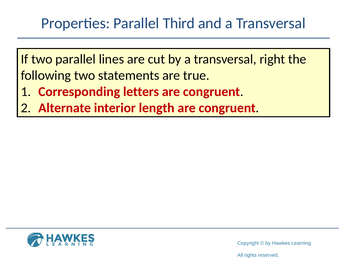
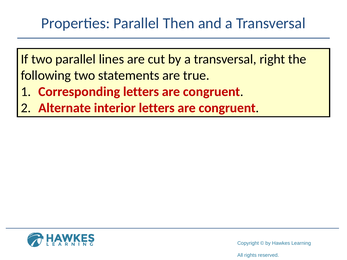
Third: Third -> Then
interior length: length -> letters
